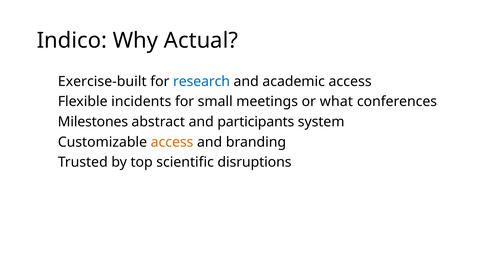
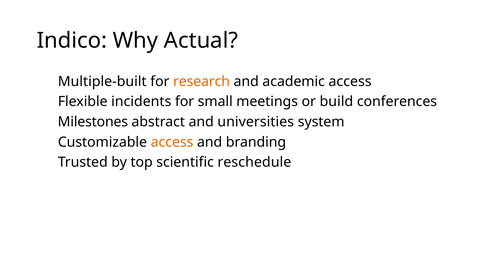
Exercise-built: Exercise-built -> Multiple-built
research colour: blue -> orange
what: what -> build
participants: participants -> universities
disruptions: disruptions -> reschedule
